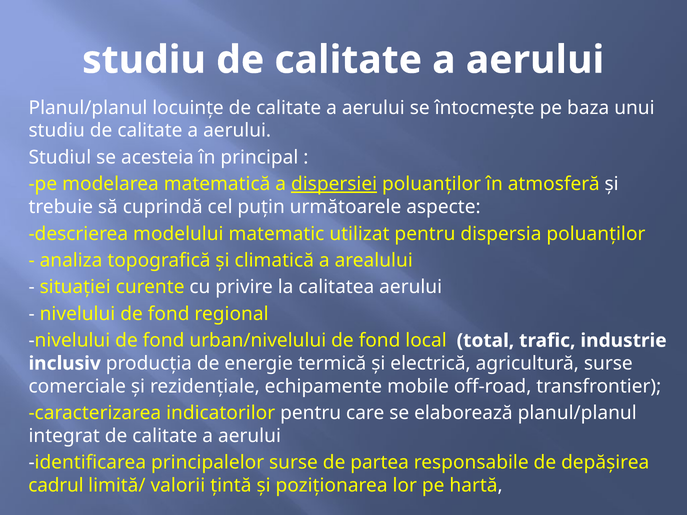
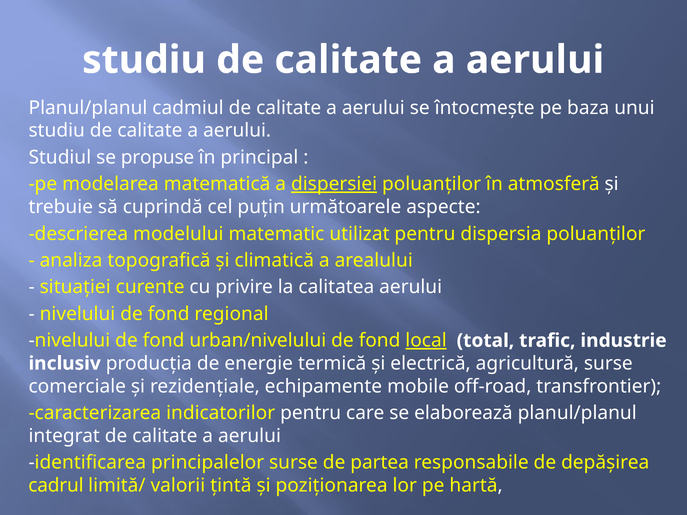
locuințe: locuințe -> cadmiul
acesteia: acesteia -> propuse
local underline: none -> present
